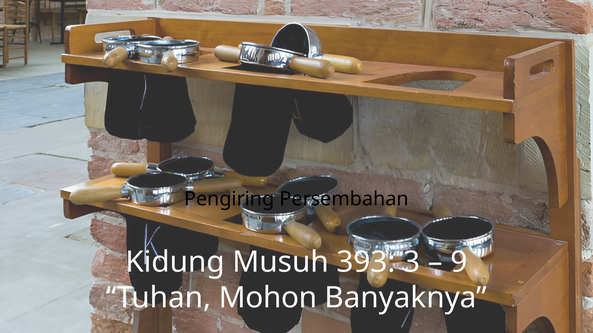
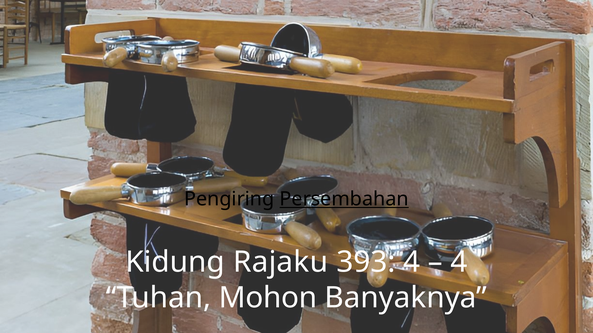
Persembahan underline: none -> present
Musuh: Musuh -> Rajaku
393 3: 3 -> 4
9 at (459, 263): 9 -> 4
